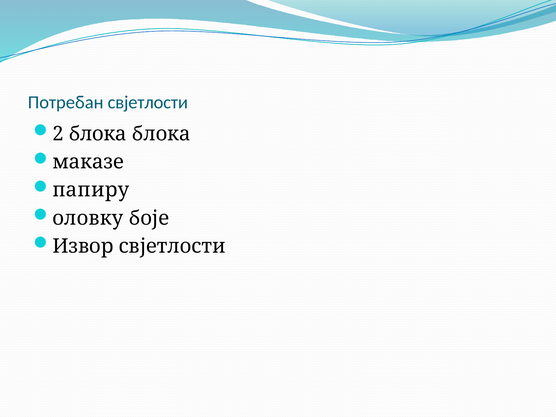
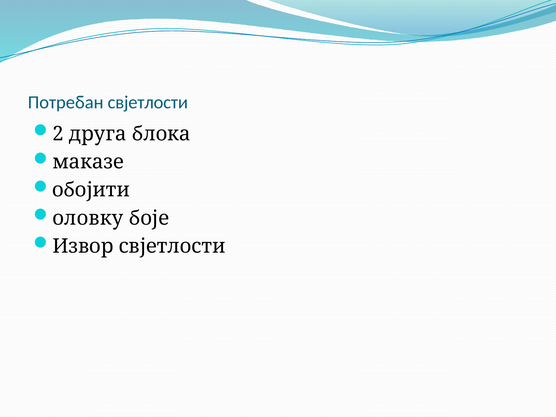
2 блока: блока -> друга
папиру: папиру -> обојити
